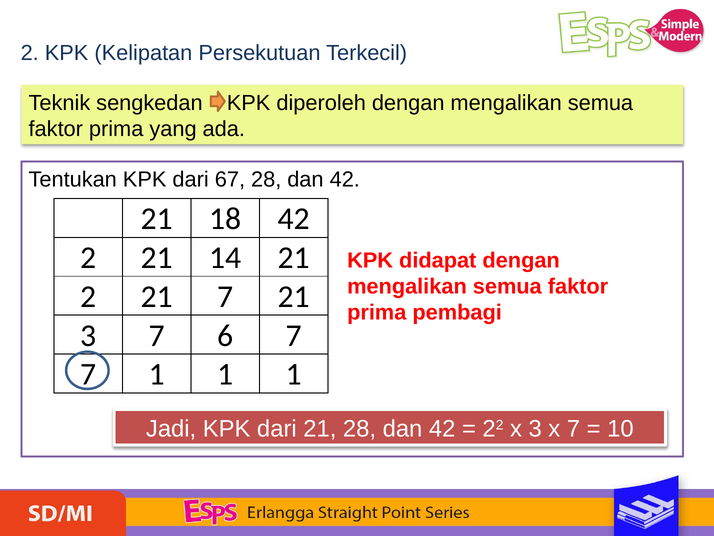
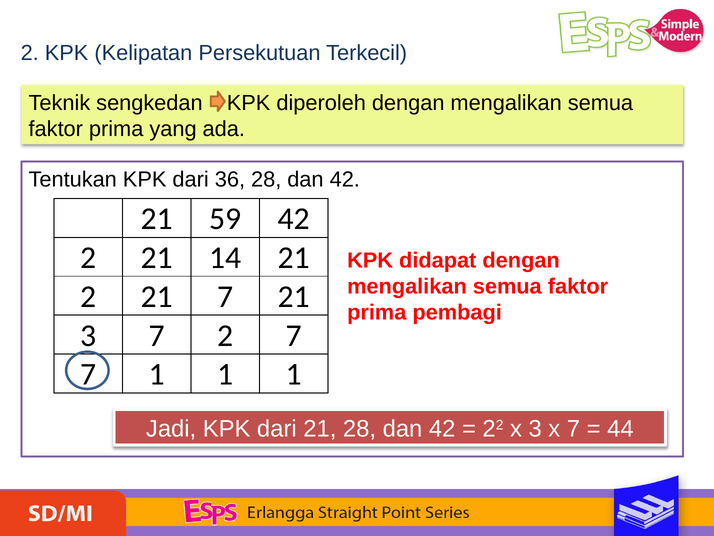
67: 67 -> 36
18: 18 -> 59
7 6: 6 -> 2
10: 10 -> 44
